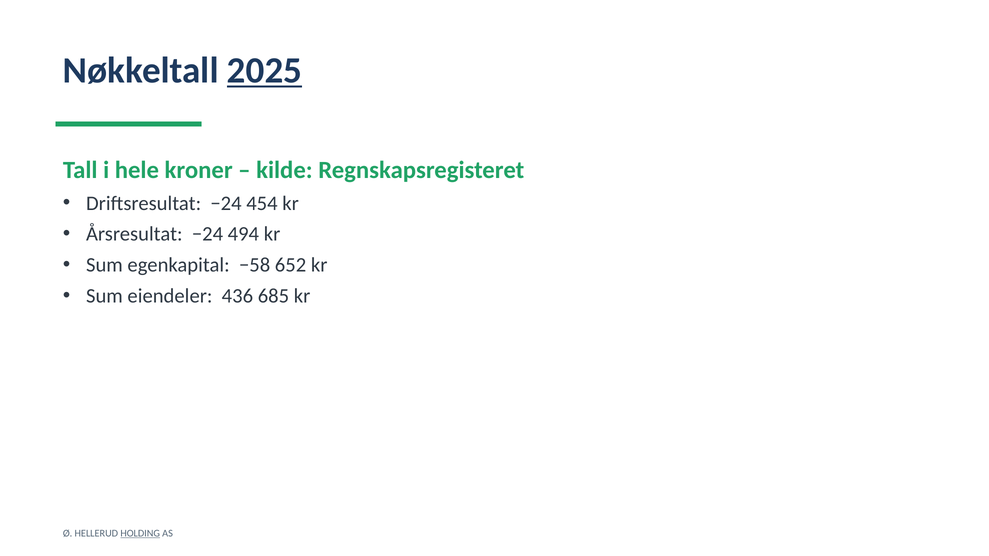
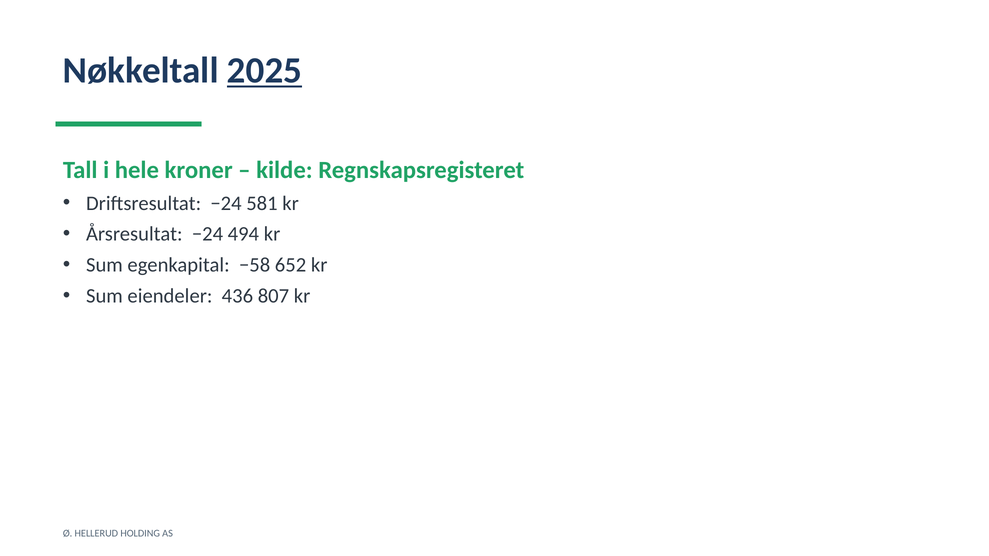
454: 454 -> 581
685: 685 -> 807
HOLDING underline: present -> none
